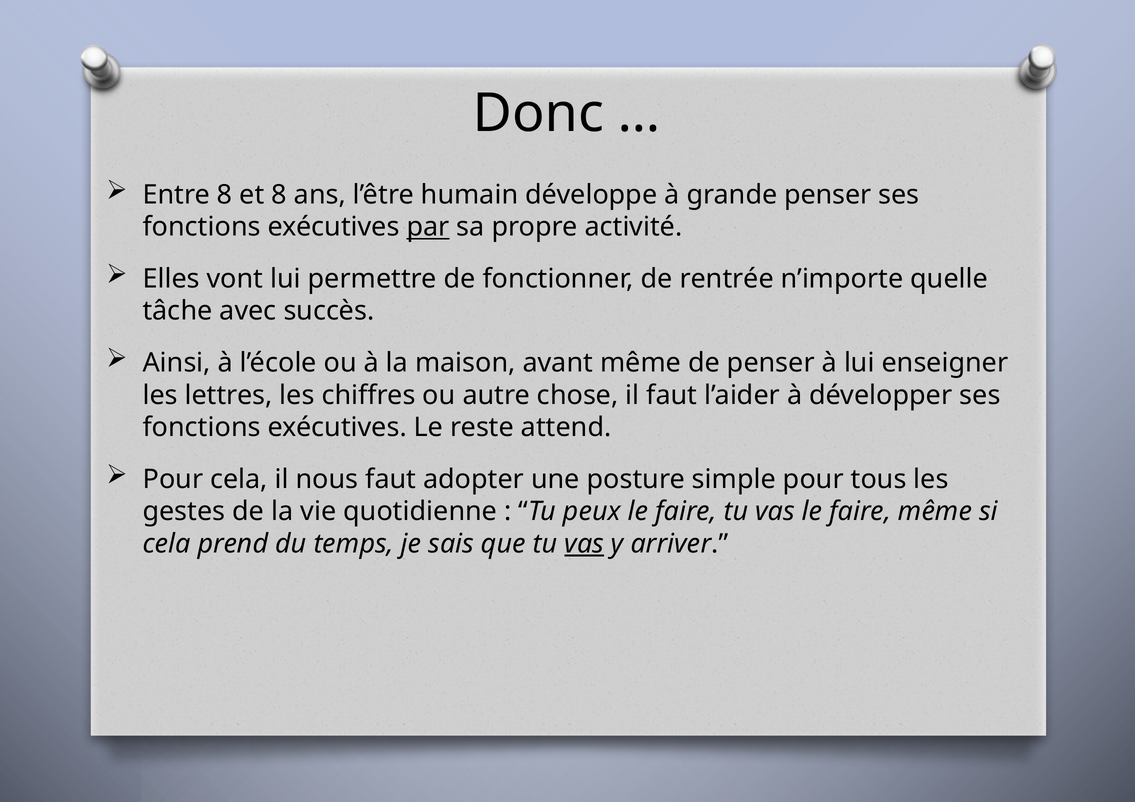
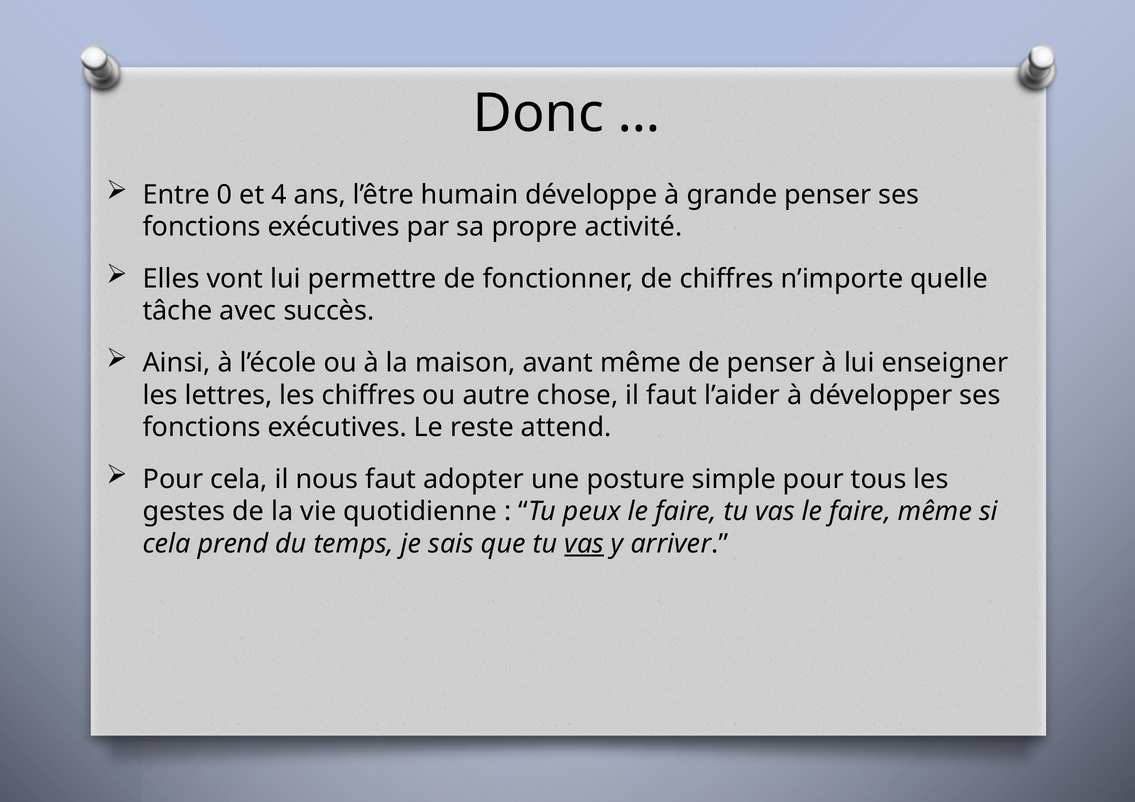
Entre 8: 8 -> 0
et 8: 8 -> 4
par underline: present -> none
de rentrée: rentrée -> chiffres
